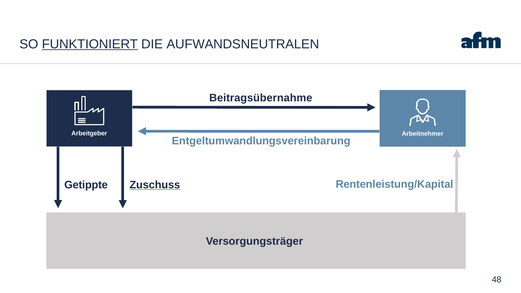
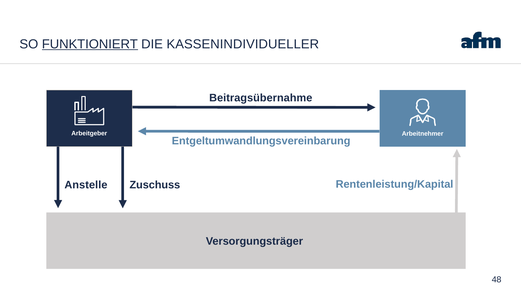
AUFWANDSNEUTRALEN: AUFWANDSNEUTRALEN -> KASSENINDIVIDUELLER
Zuschuss underline: present -> none
Getippte: Getippte -> Anstelle
